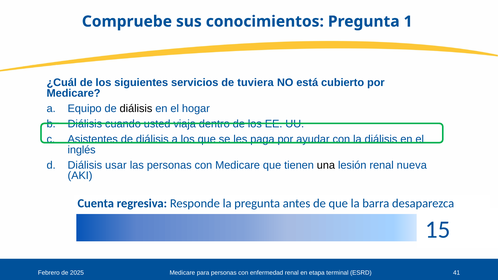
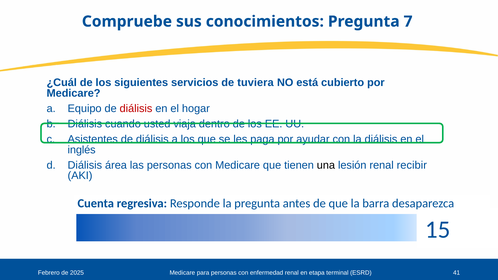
1: 1 -> 7
diálisis at (136, 109) colour: black -> red
usar: usar -> área
nueva: nueva -> recibir
